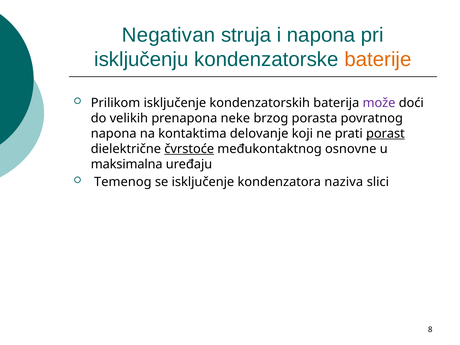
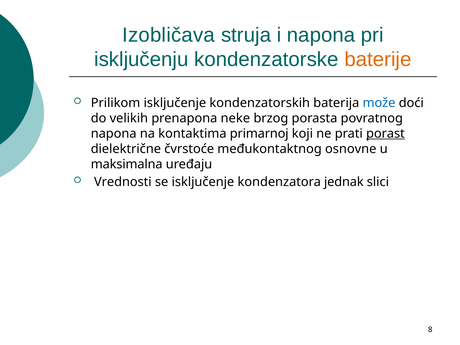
Negativan: Negativan -> Izobličava
može colour: purple -> blue
delovanje: delovanje -> primarnoj
čvrstoće underline: present -> none
Temenog: Temenog -> Vrednosti
naziva: naziva -> jednak
